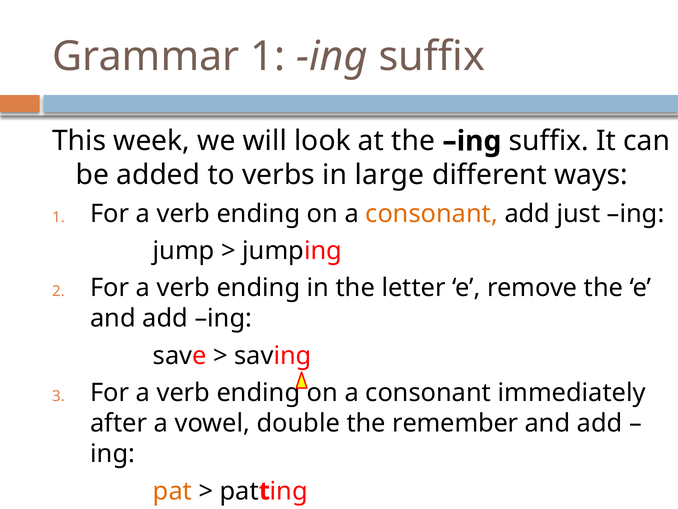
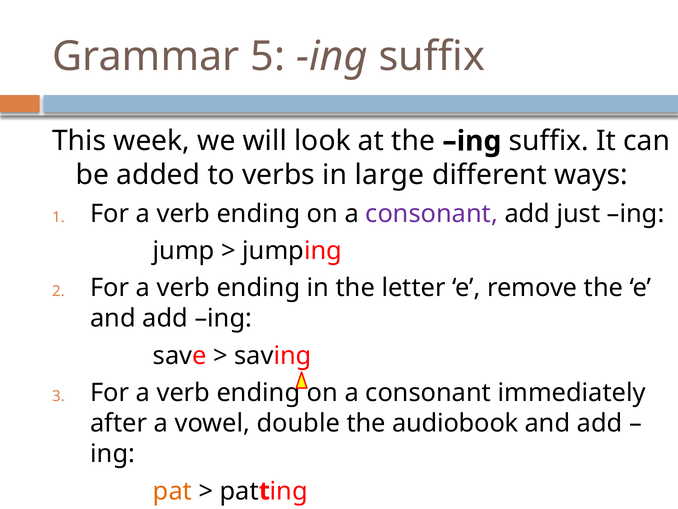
Grammar 1: 1 -> 5
consonant at (432, 213) colour: orange -> purple
remember: remember -> audiobook
